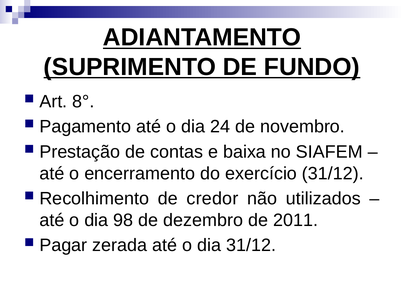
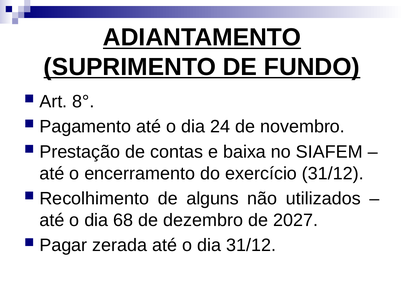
credor: credor -> alguns
98: 98 -> 68
2011: 2011 -> 2027
